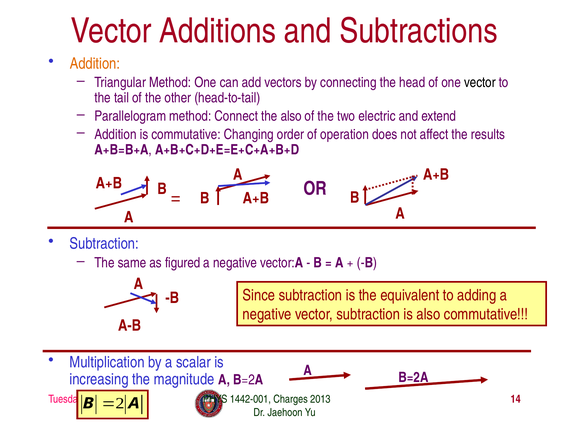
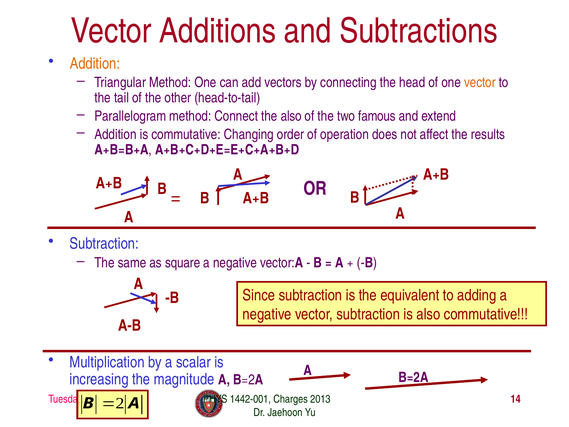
vector at (480, 83) colour: black -> orange
electric: electric -> famous
figured: figured -> square
